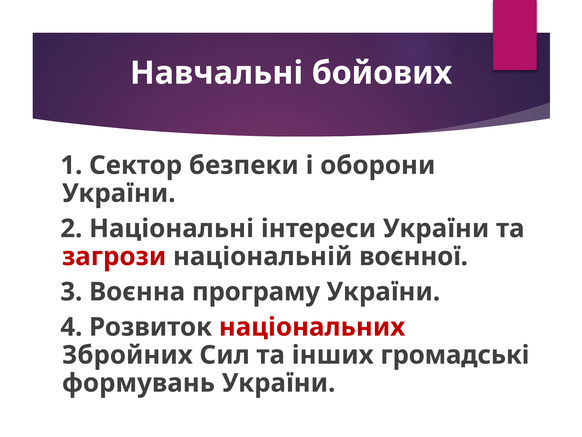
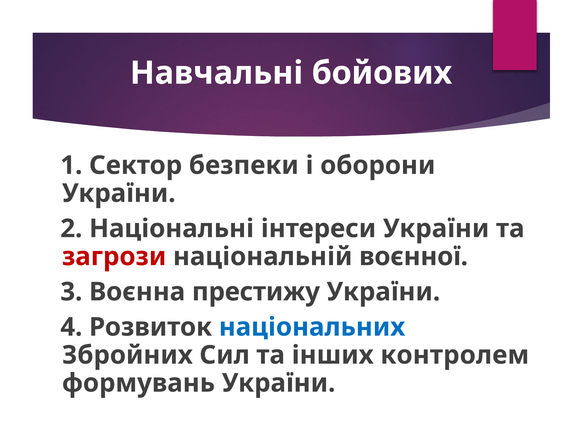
програму: програму -> престижу
національних colour: red -> blue
громадські: громадські -> контролем
